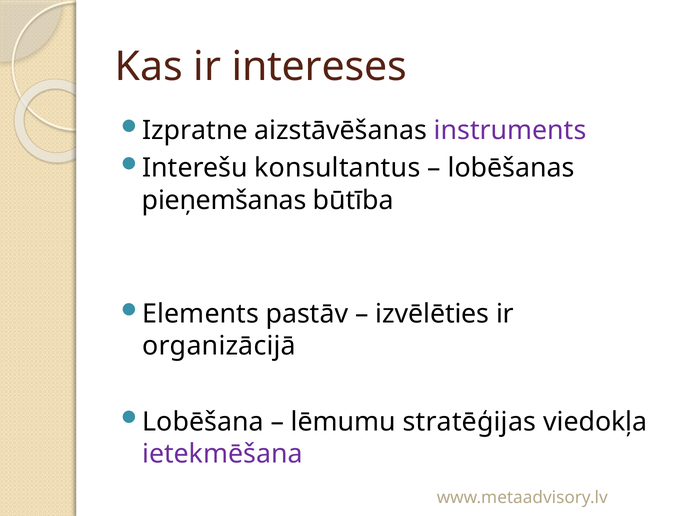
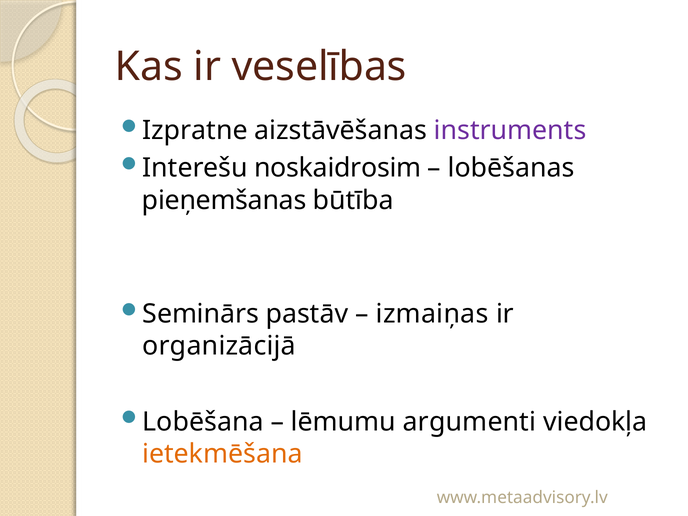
intereses: intereses -> veselības
konsultantus: konsultantus -> noskaidrosim
Elements: Elements -> Seminārs
izvēlēties: izvēlēties -> izmaiņas
stratēģijas: stratēģijas -> argumenti
ietekmēšana colour: purple -> orange
